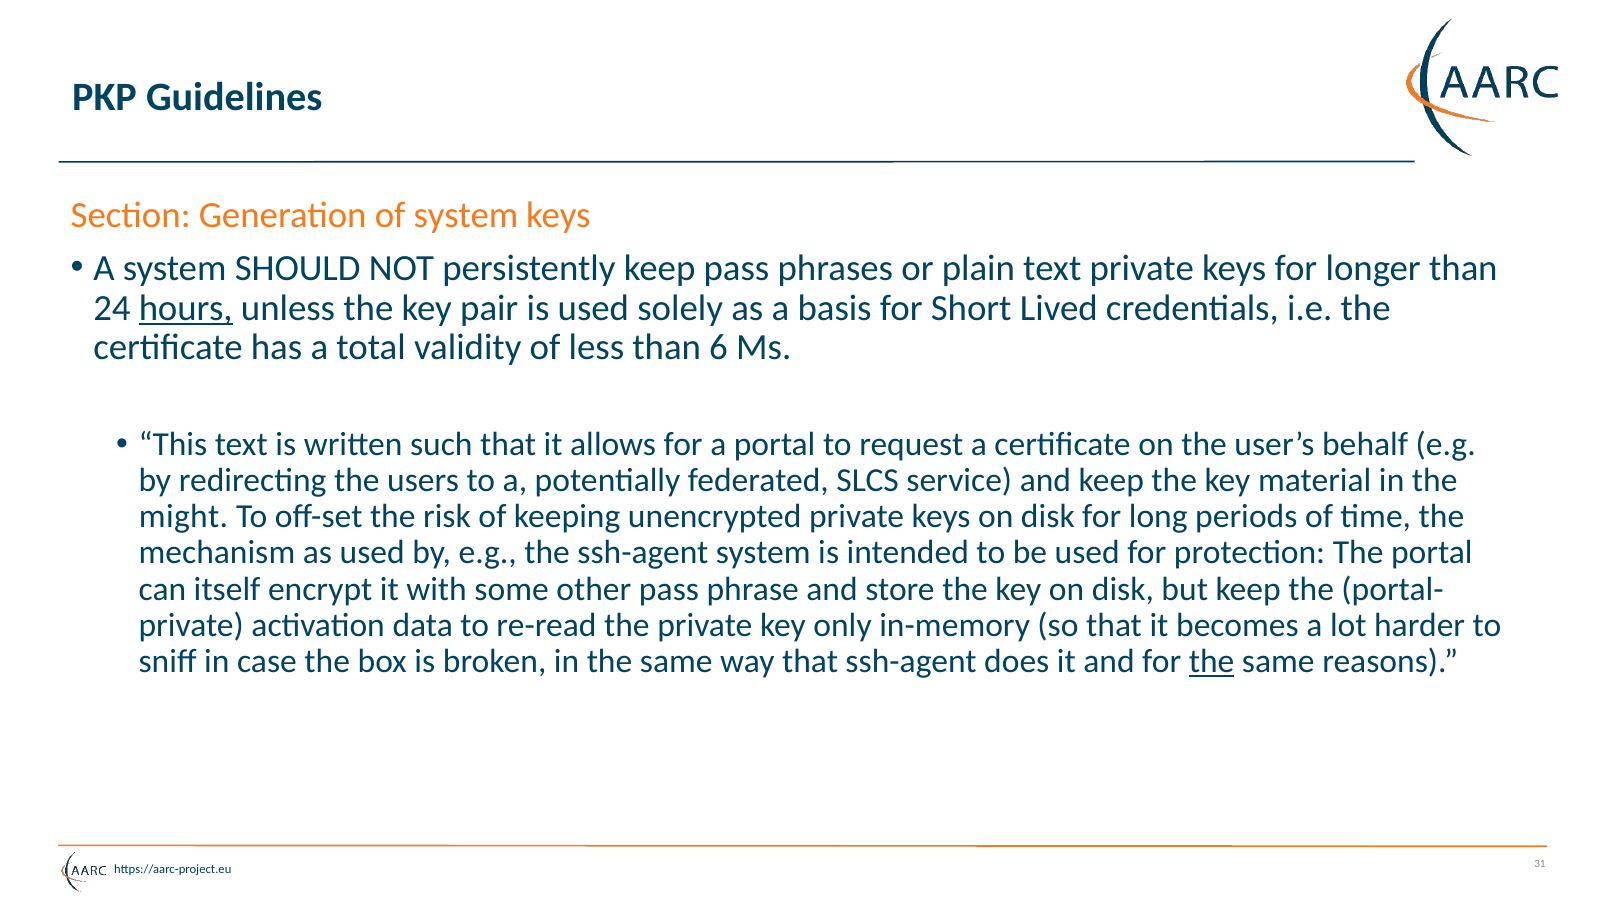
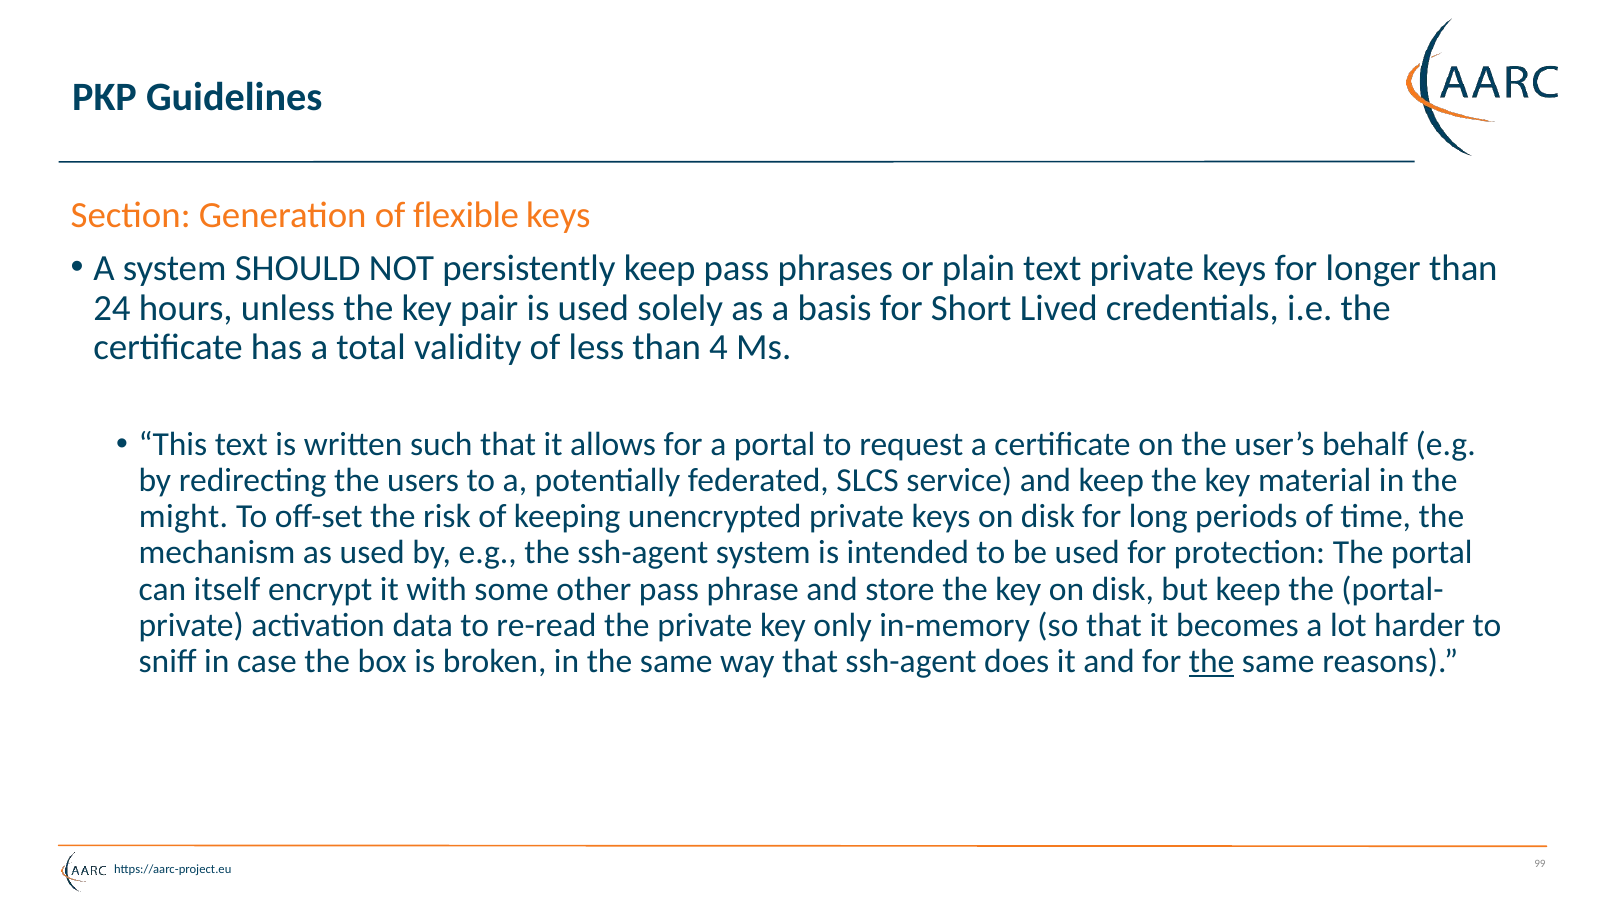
of system: system -> flexible
hours underline: present -> none
6: 6 -> 4
31: 31 -> 99
